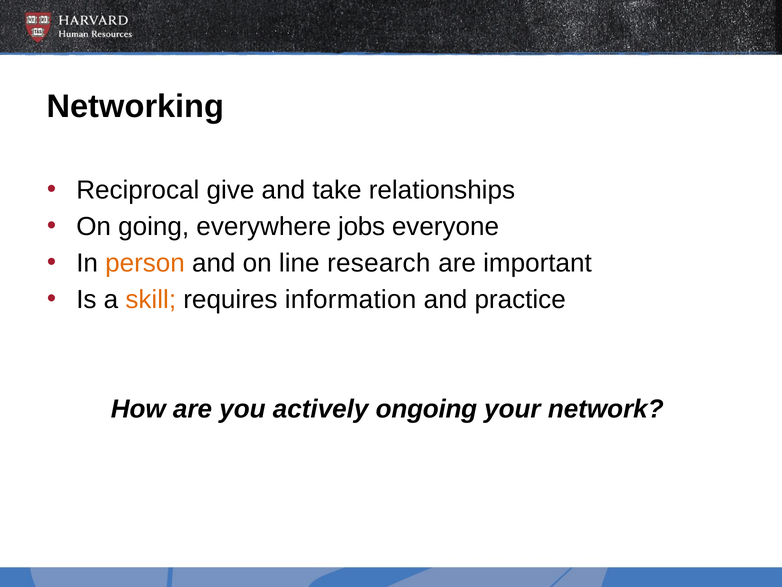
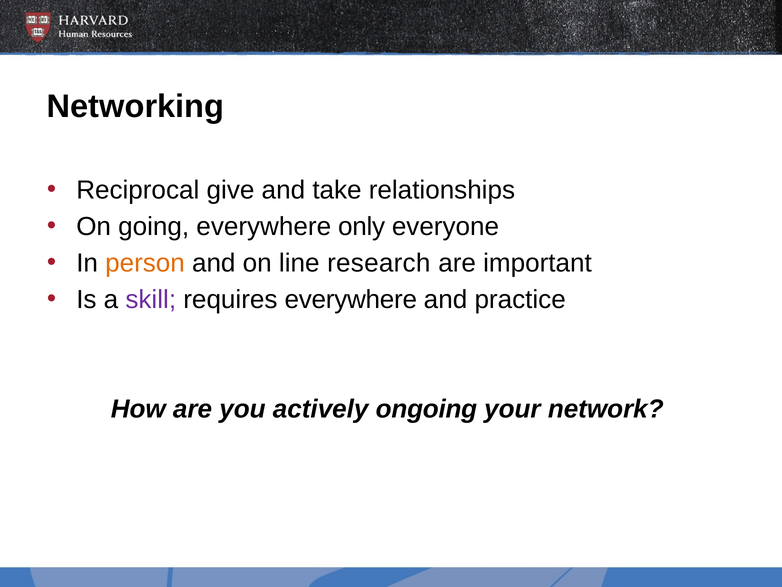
jobs: jobs -> only
skill colour: orange -> purple
requires information: information -> everywhere
